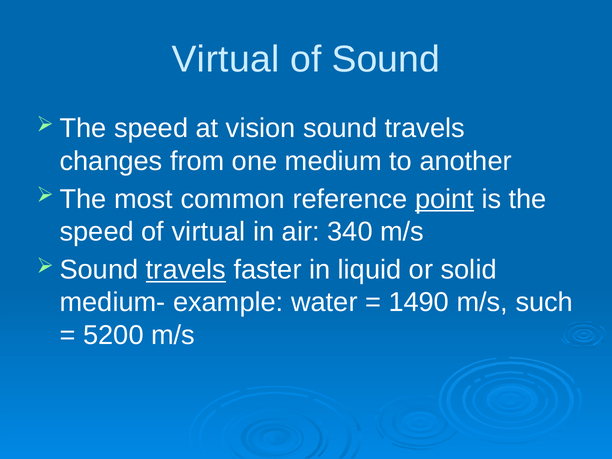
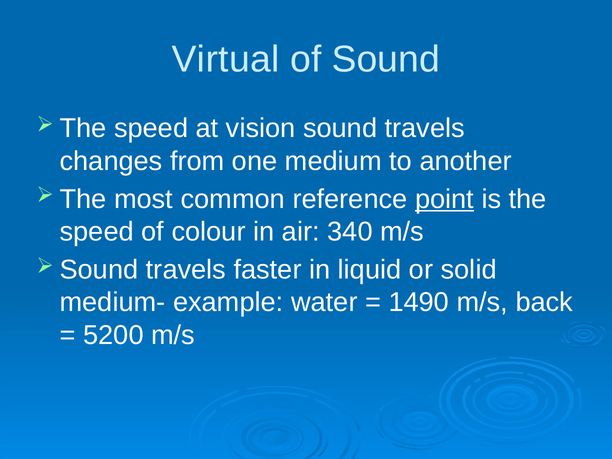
of virtual: virtual -> colour
travels at (186, 270) underline: present -> none
such: such -> back
